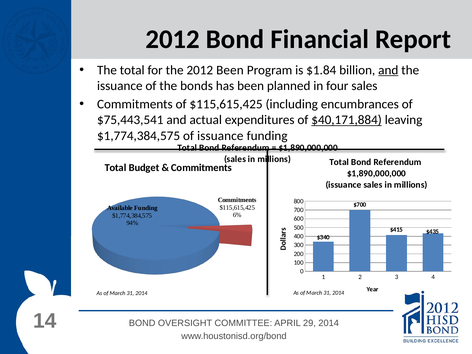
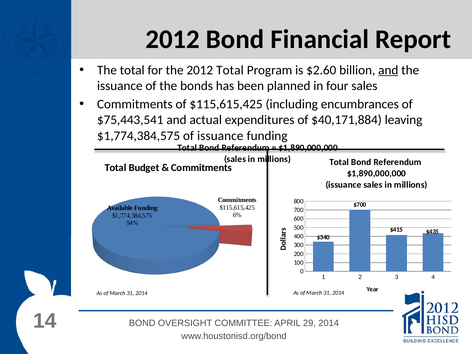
2012 Been: Been -> Total
$1.84: $1.84 -> $2.60
$40,171,884 underline: present -> none
